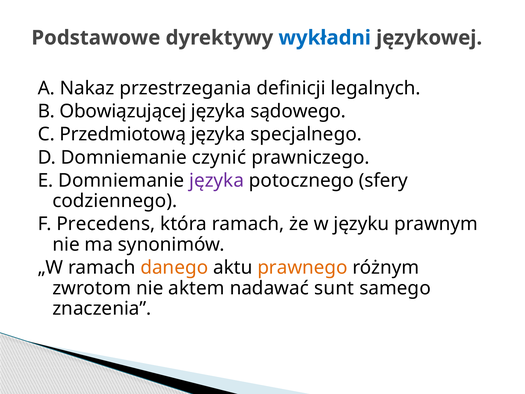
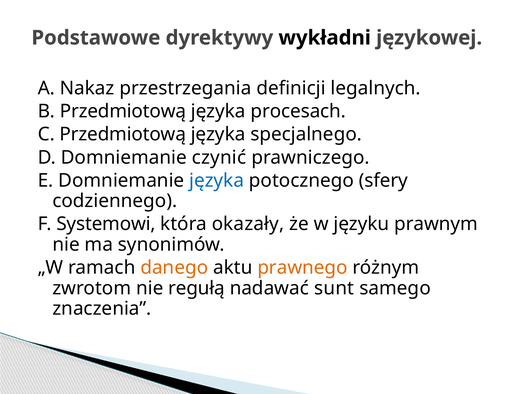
wykładni colour: blue -> black
B Obowiązującej: Obowiązującej -> Przedmiotową
sądowego: sądowego -> procesach
języka at (217, 180) colour: purple -> blue
Precedens: Precedens -> Systemowi
która ramach: ramach -> okazały
aktem: aktem -> regułą
